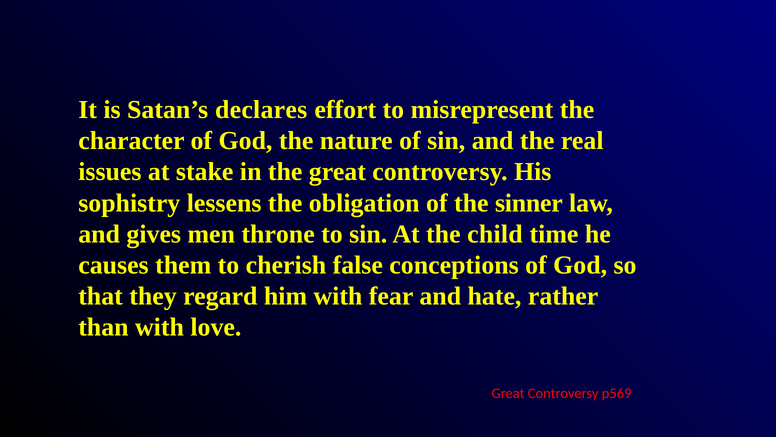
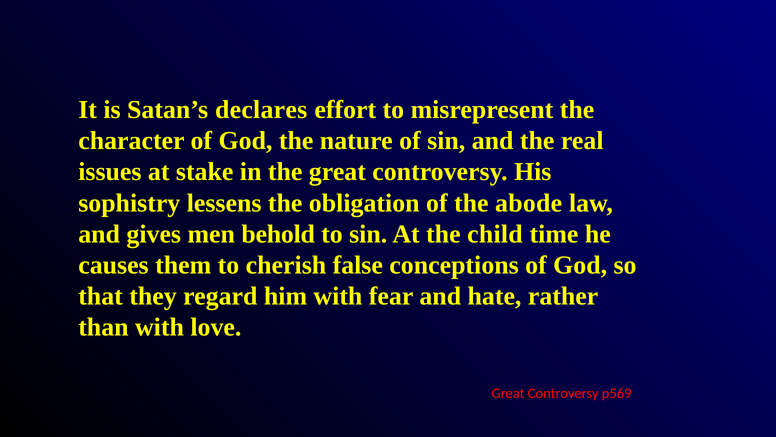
sinner: sinner -> abode
throne: throne -> behold
